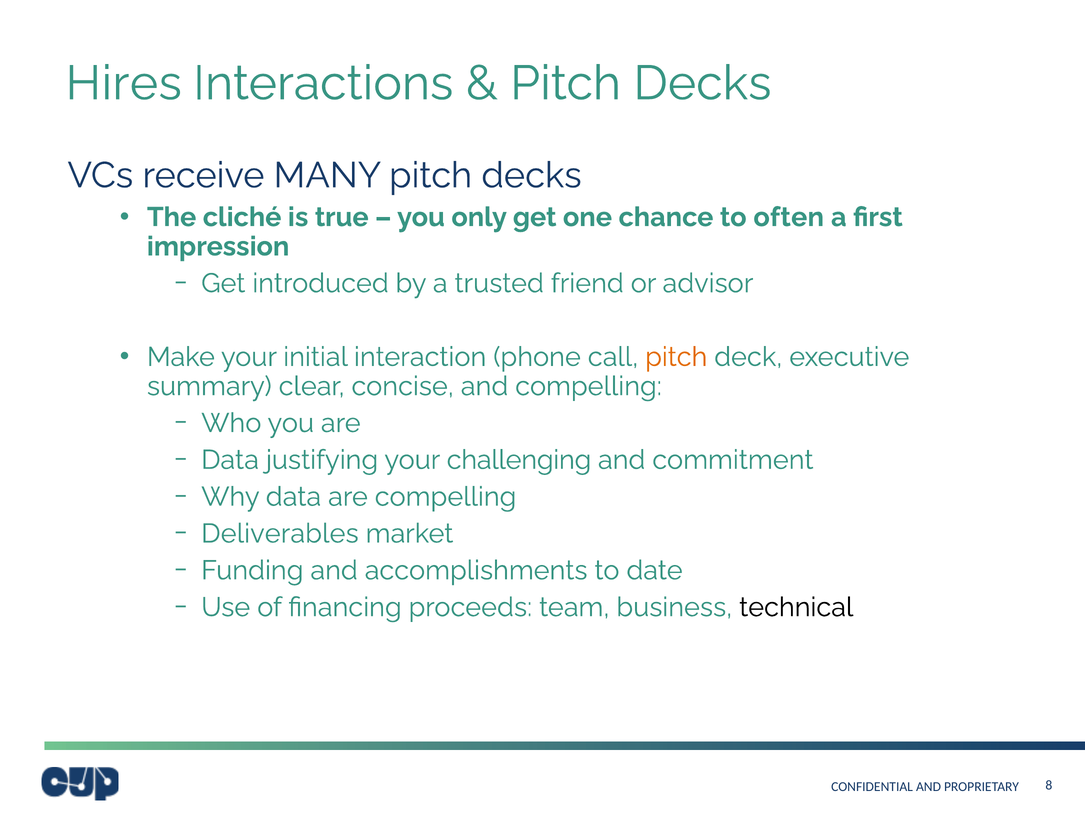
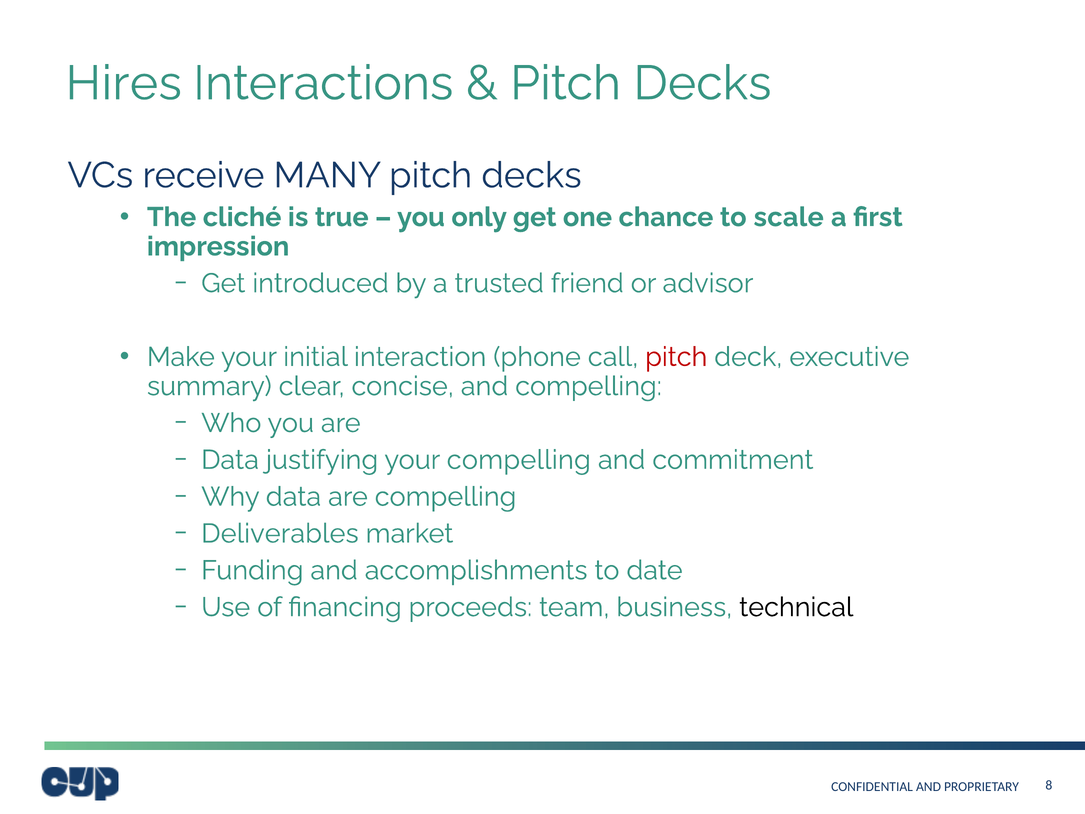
often: often -> scale
pitch at (676, 357) colour: orange -> red
your challenging: challenging -> compelling
